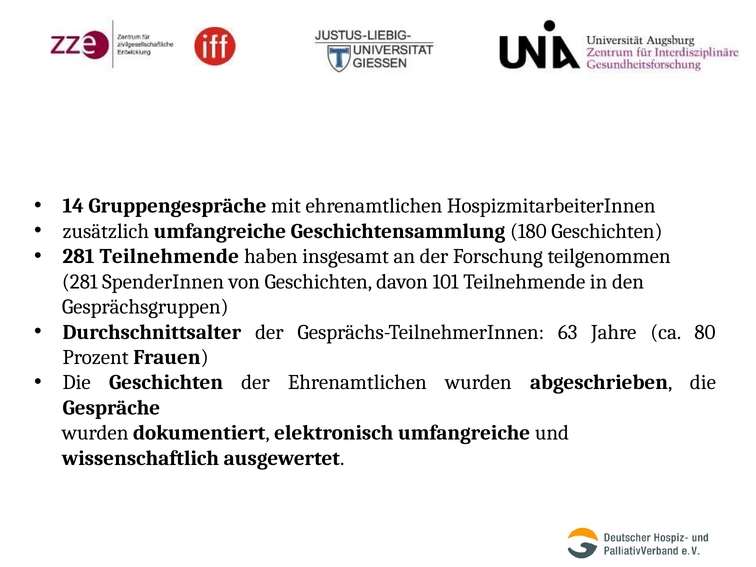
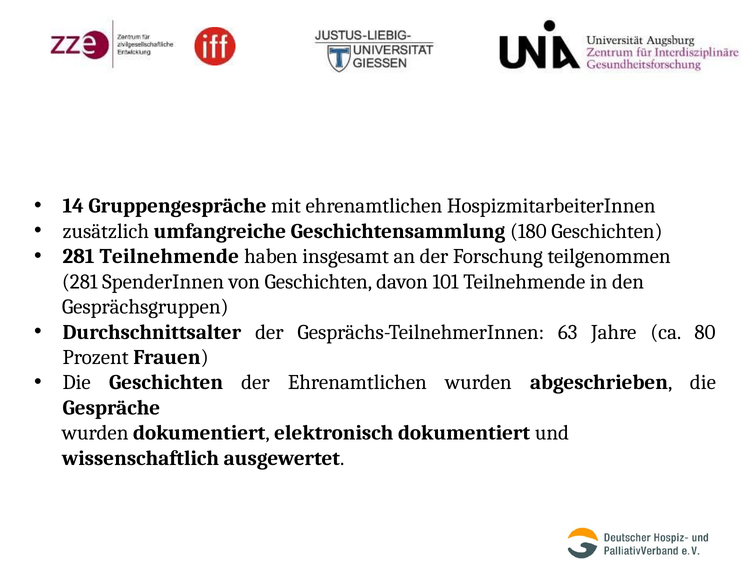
elektronisch umfangreiche: umfangreiche -> dokumentiert
